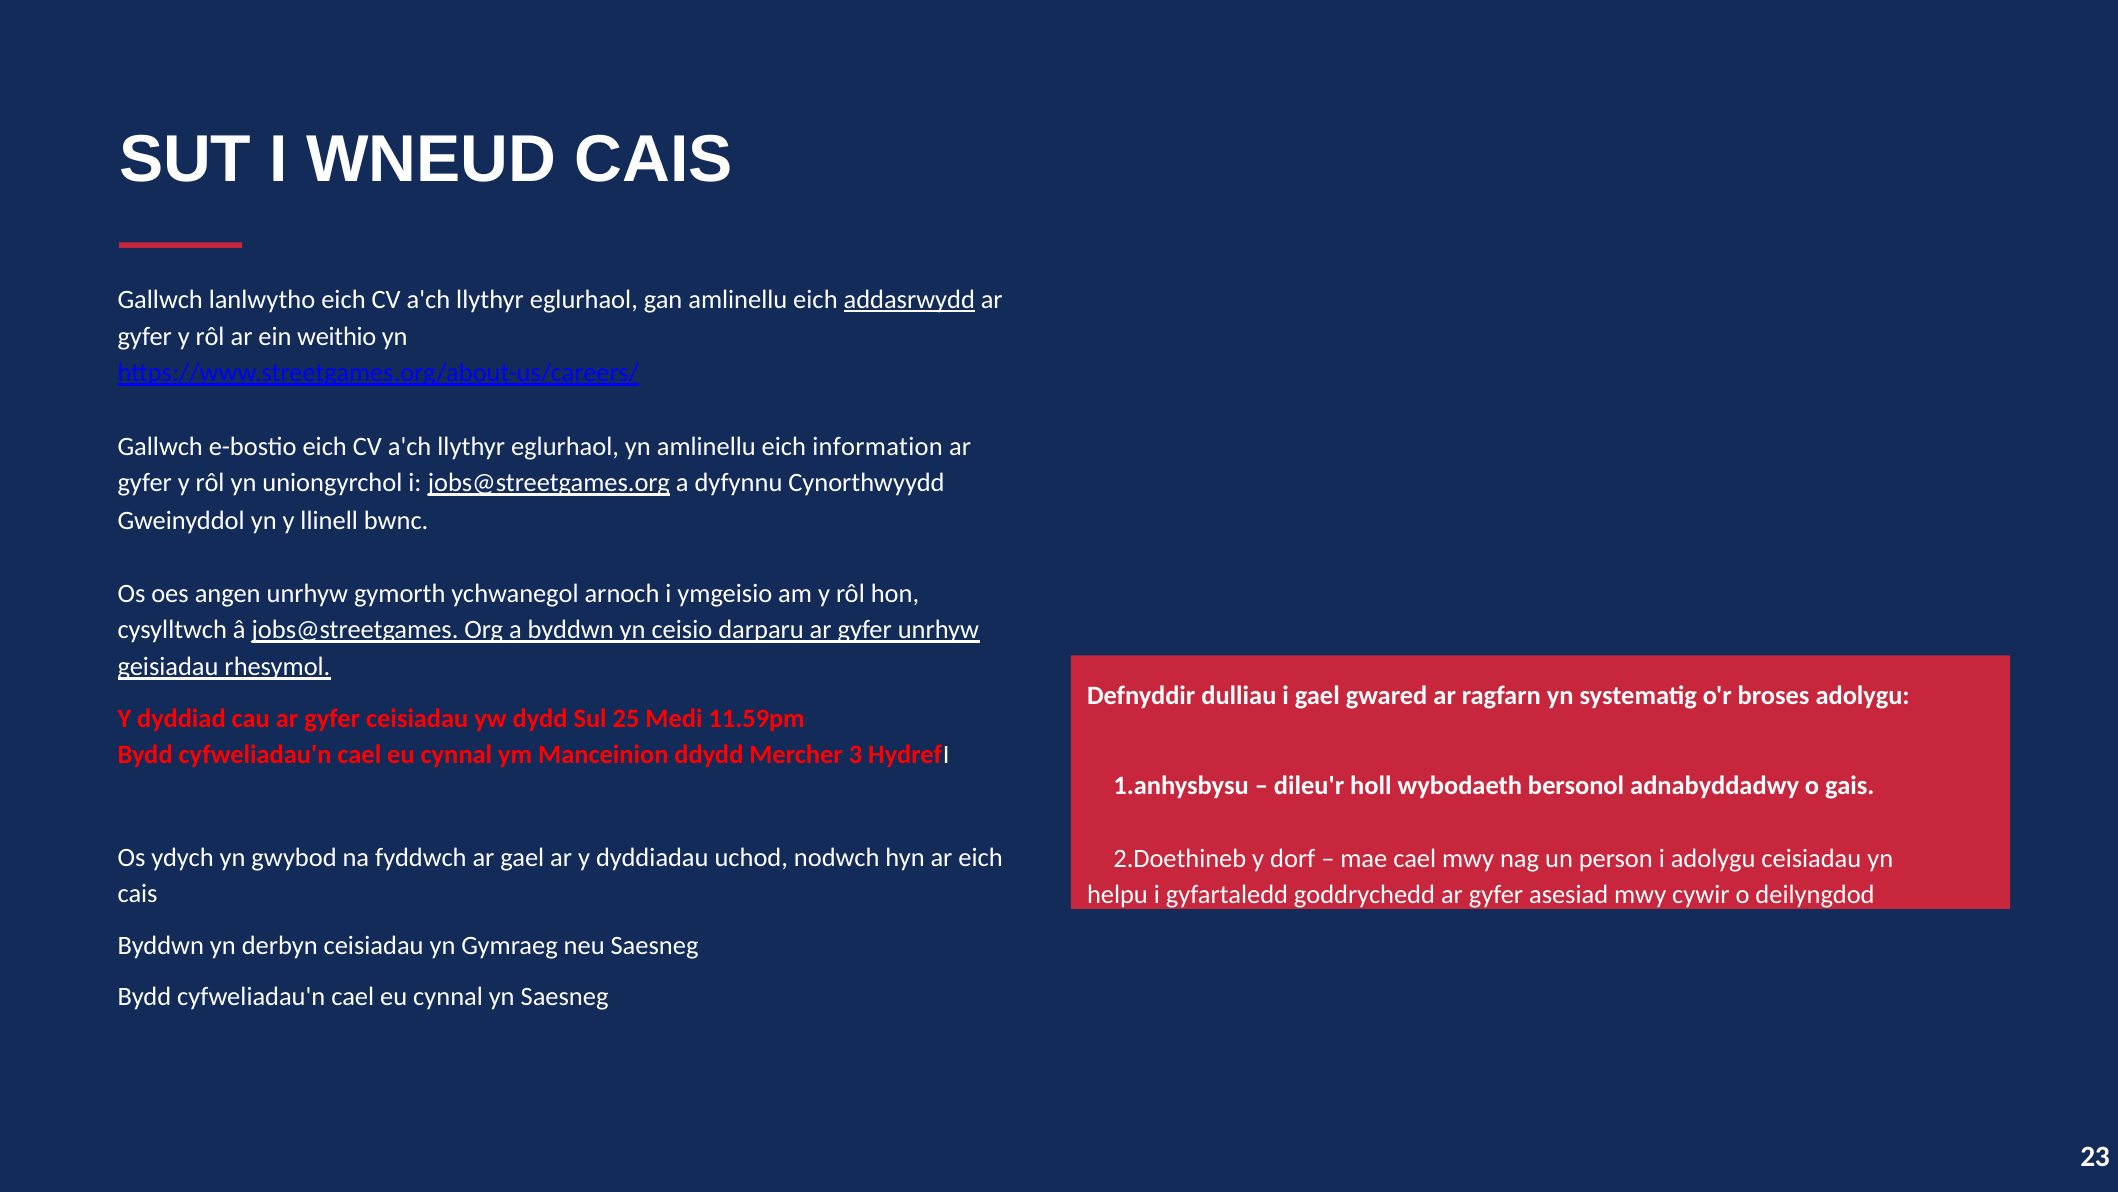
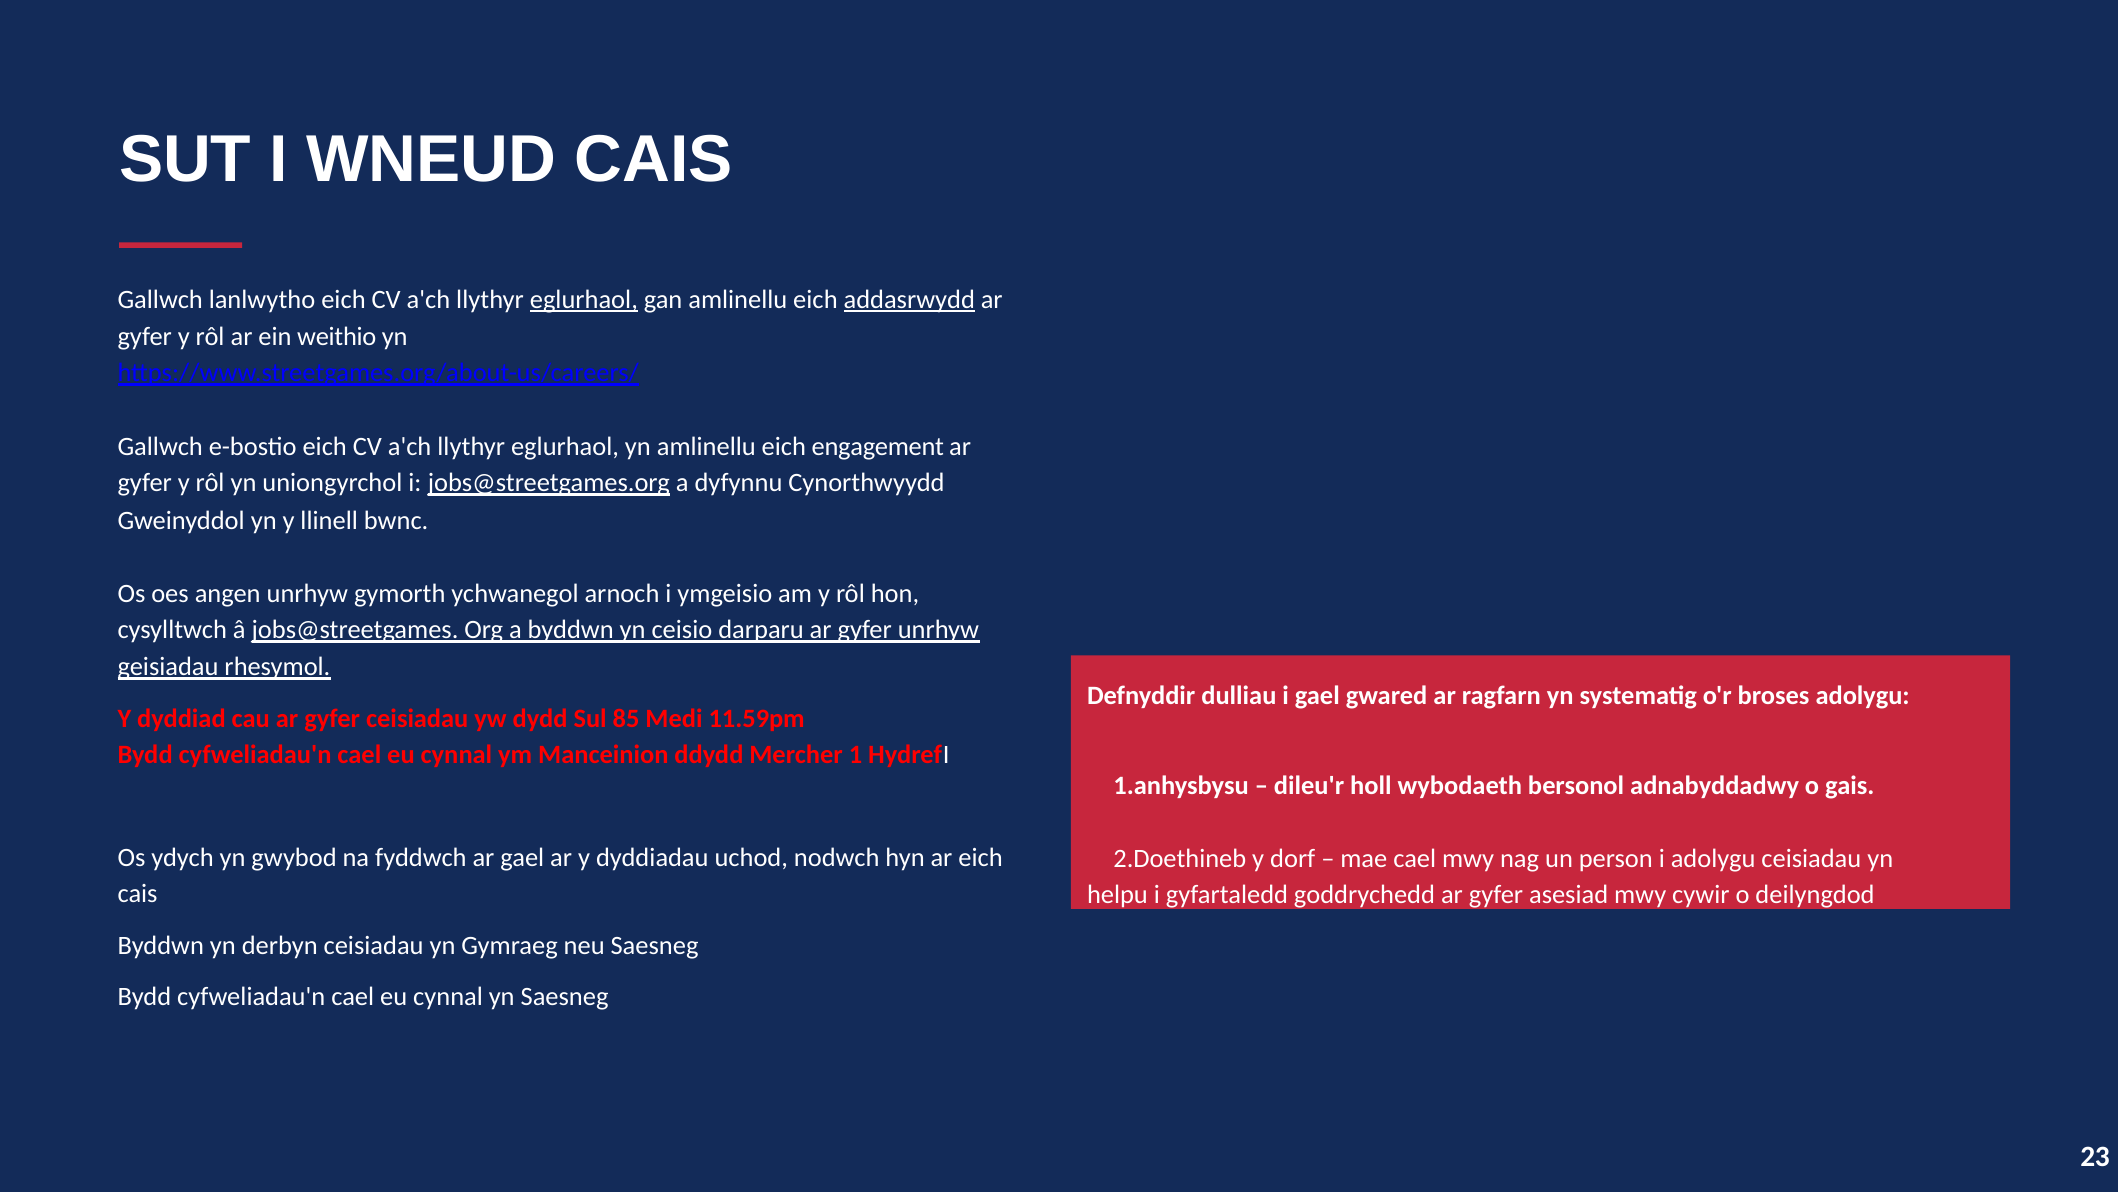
eglurhaol at (584, 300) underline: none -> present
information: information -> engagement
25: 25 -> 85
3: 3 -> 1
